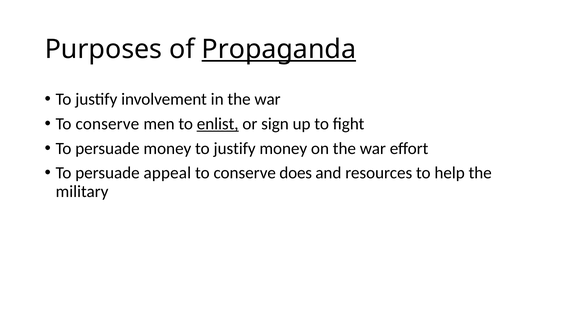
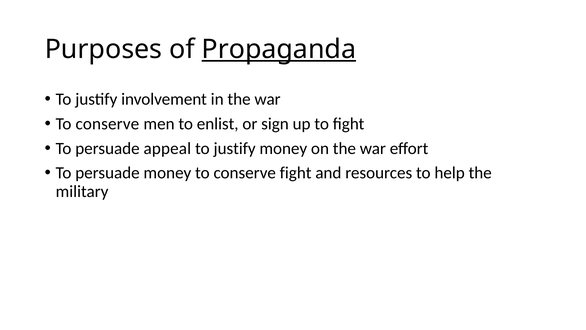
enlist underline: present -> none
persuade money: money -> appeal
persuade appeal: appeal -> money
conserve does: does -> fight
